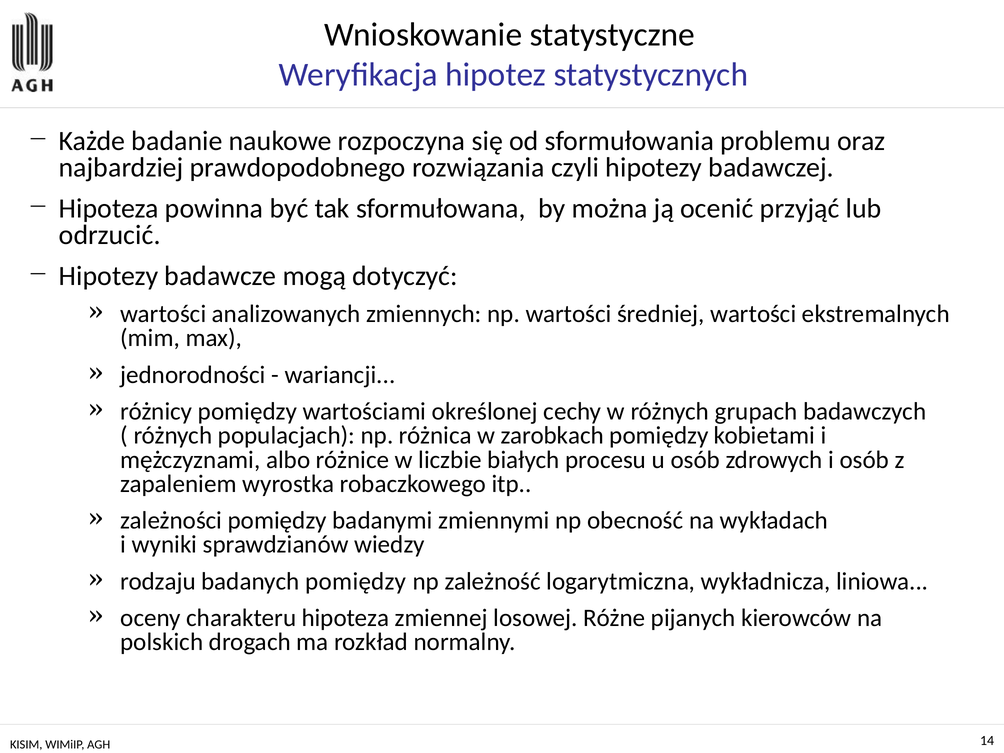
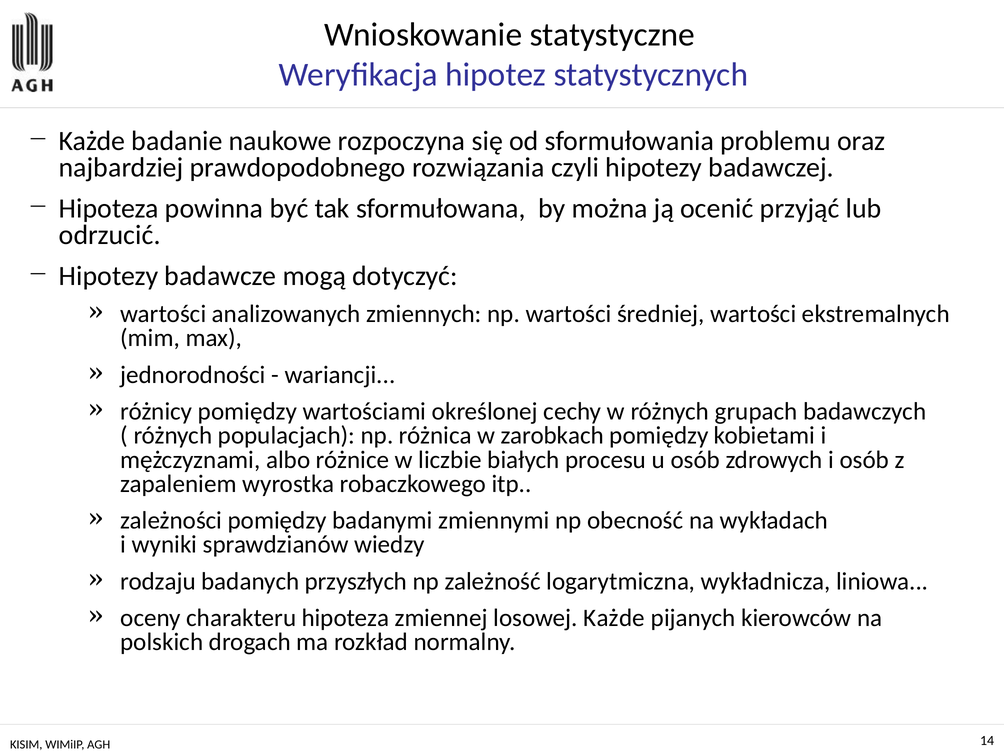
badanych pomiędzy: pomiędzy -> przyszłych
losowej Różne: Różne -> Każde
